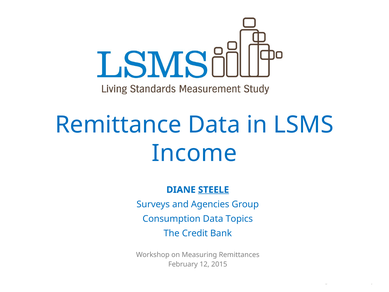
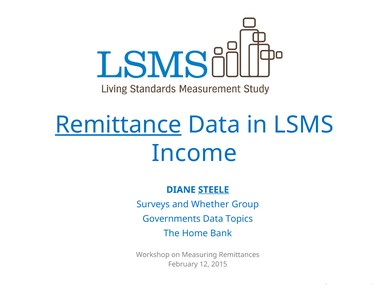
Remittance underline: none -> present
Agencies: Agencies -> Whether
Consumption: Consumption -> Governments
Credit: Credit -> Home
